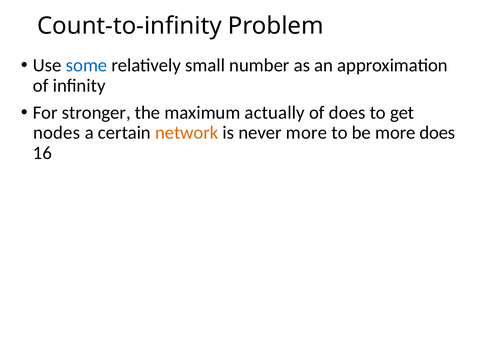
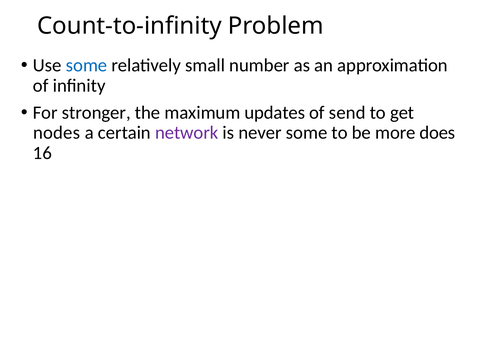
actually: actually -> updates
of does: does -> send
network colour: orange -> purple
never more: more -> some
